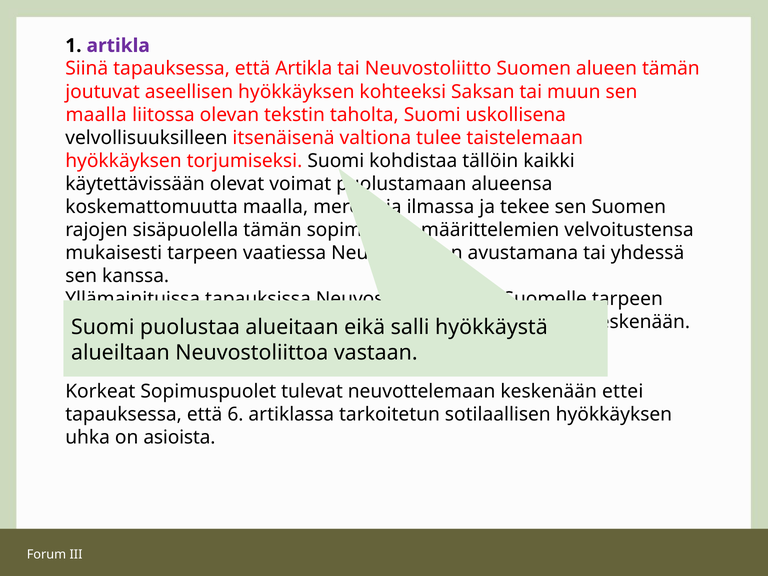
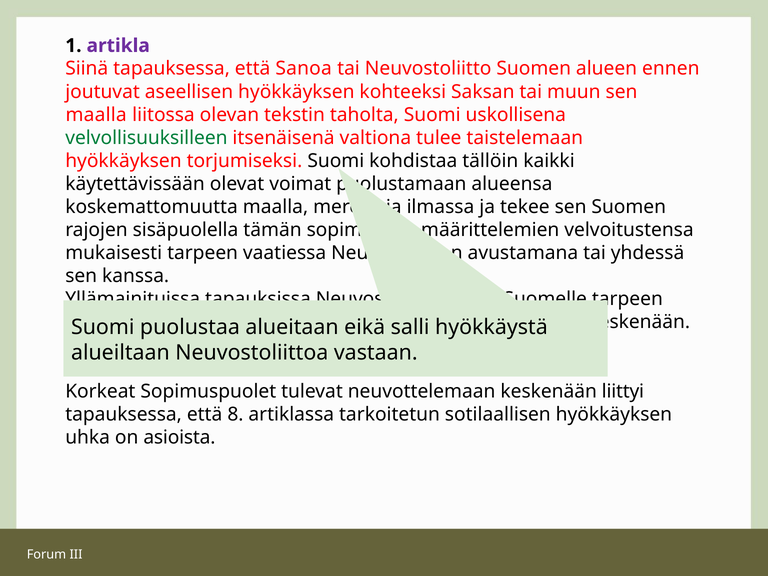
että Artikla: Artikla -> Sanoa
alueen tämän: tämän -> ennen
velvollisuuksilleen colour: black -> green
ettei: ettei -> liittyi
6: 6 -> 8
